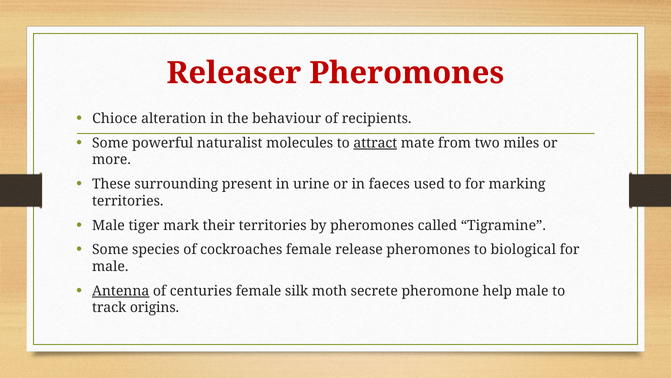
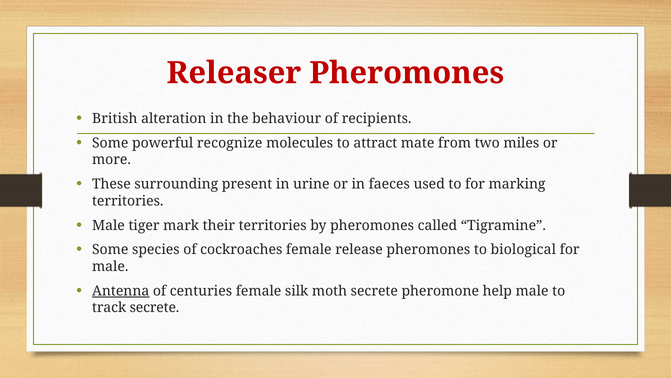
Chioce: Chioce -> British
naturalist: naturalist -> recognize
attract underline: present -> none
track origins: origins -> secrete
